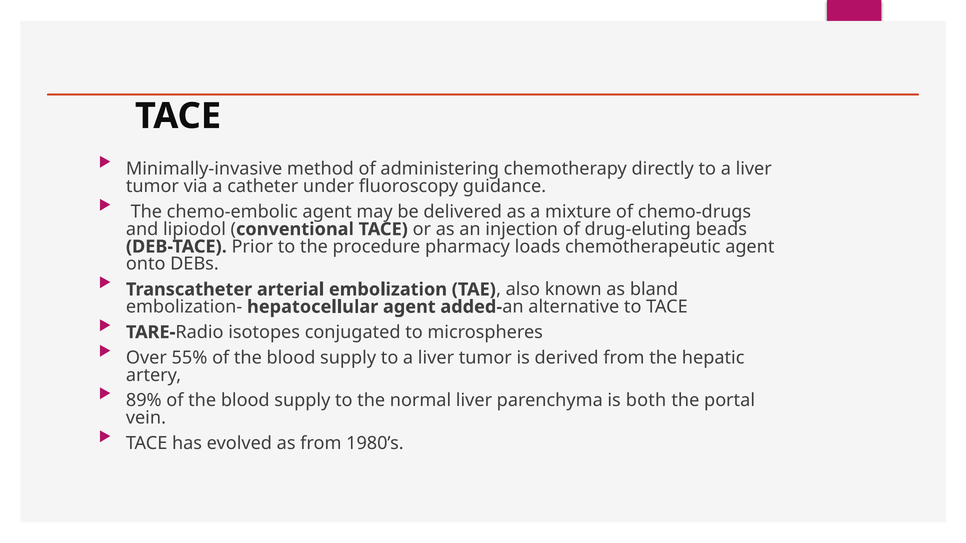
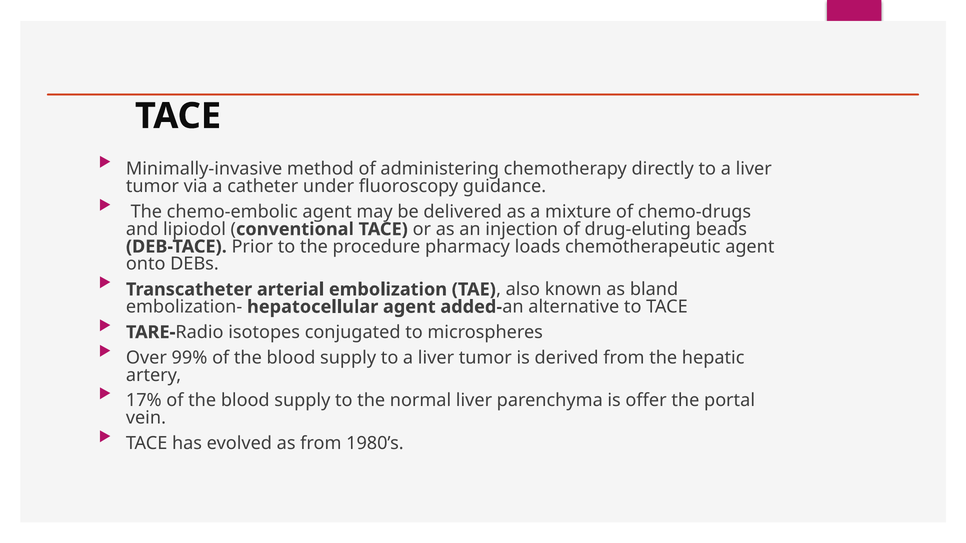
55%: 55% -> 99%
89%: 89% -> 17%
both: both -> offer
